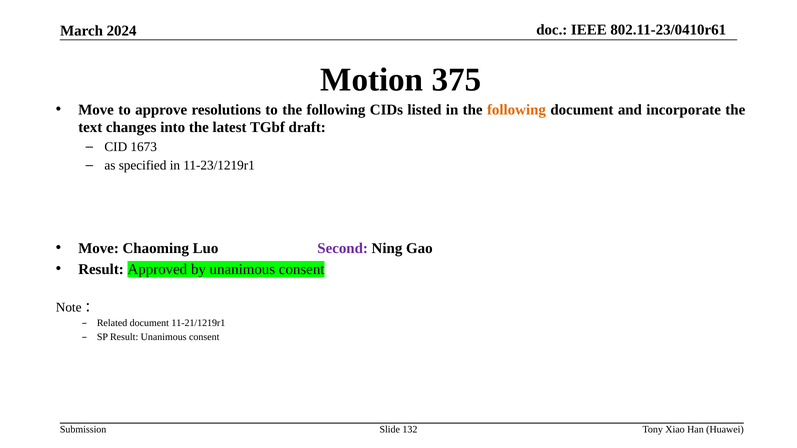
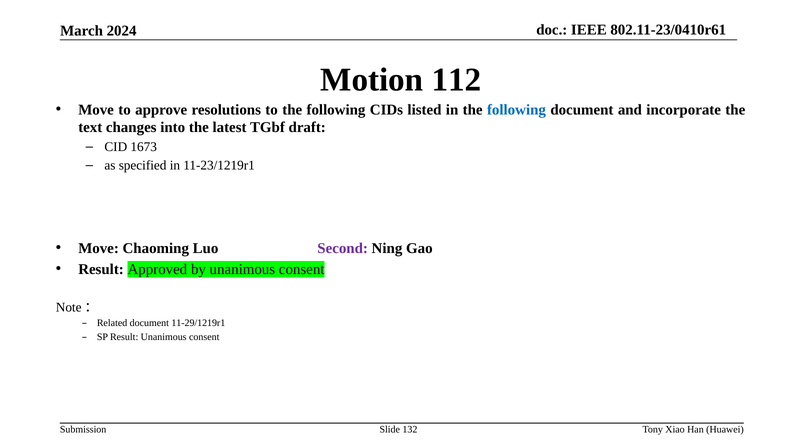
375: 375 -> 112
following at (516, 110) colour: orange -> blue
11-21/1219r1: 11-21/1219r1 -> 11-29/1219r1
